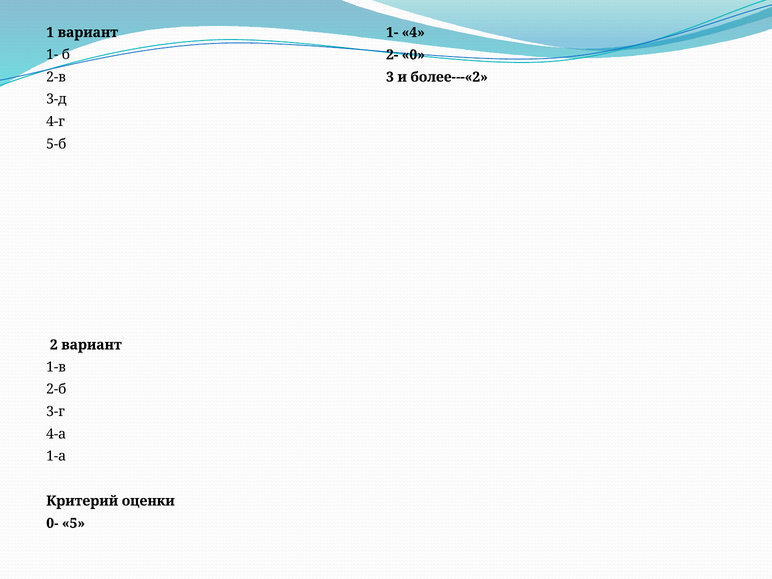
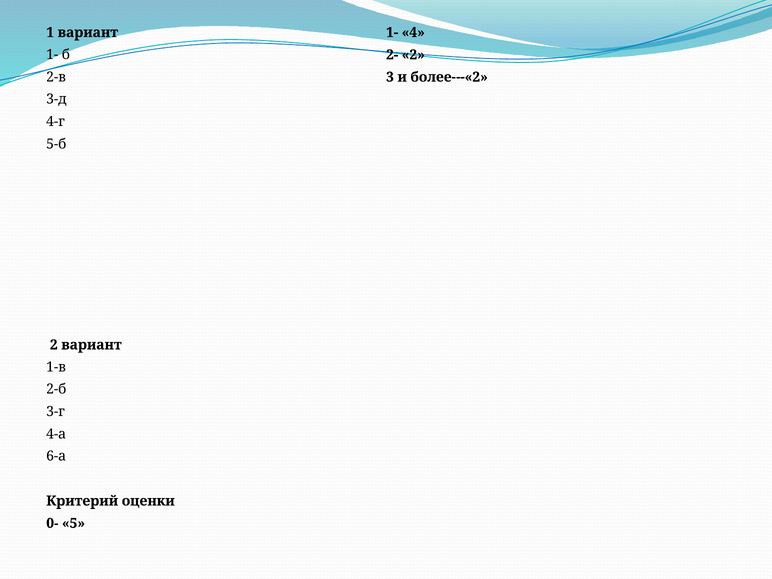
2- 0: 0 -> 2
1-а: 1-а -> 6-а
